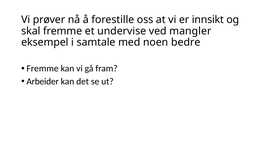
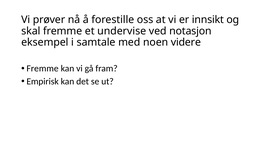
mangler: mangler -> notasjon
bedre: bedre -> videre
Arbeider: Arbeider -> Empirisk
